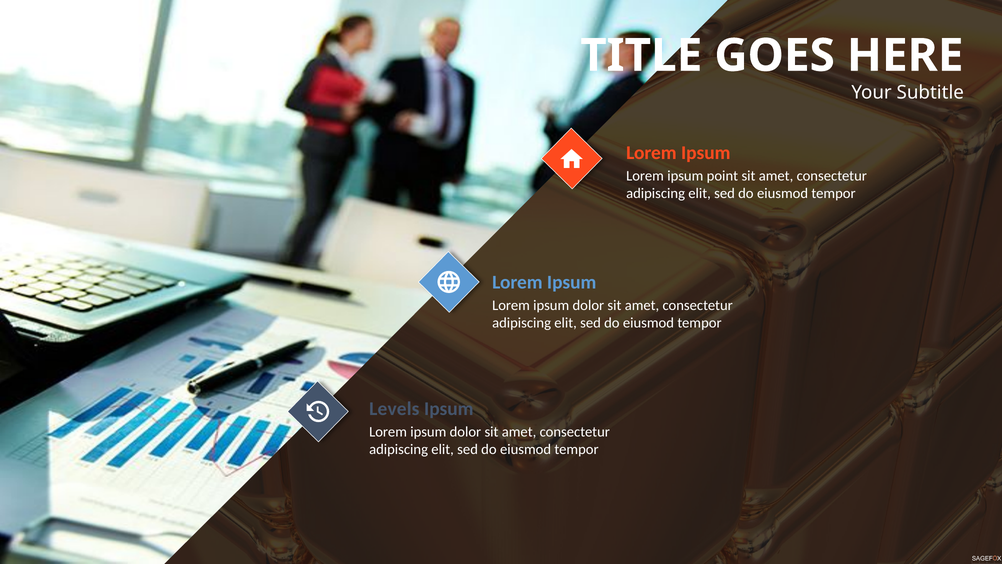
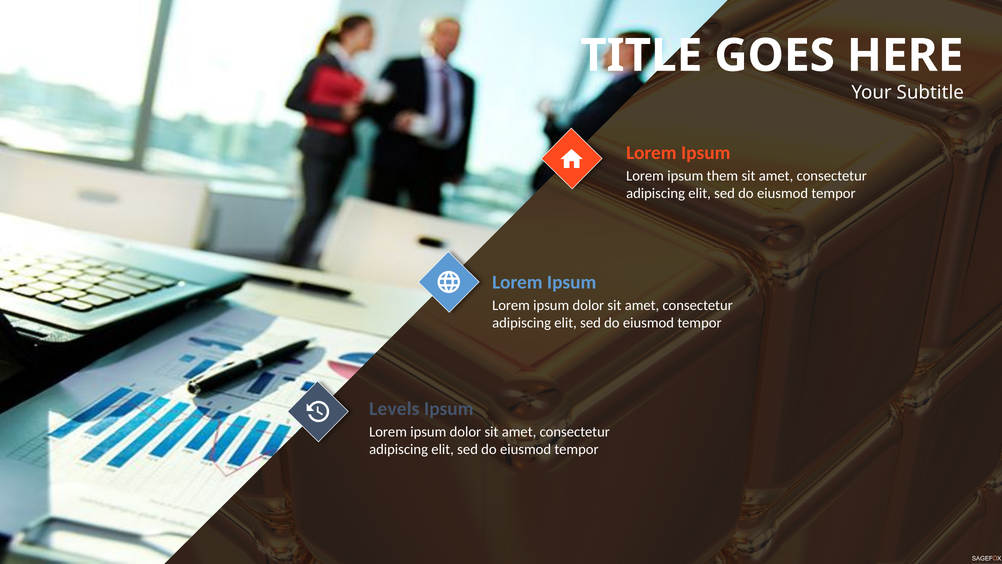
point: point -> them
